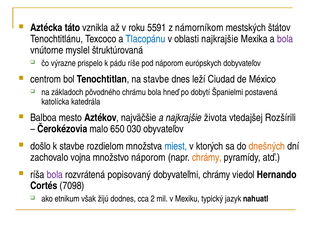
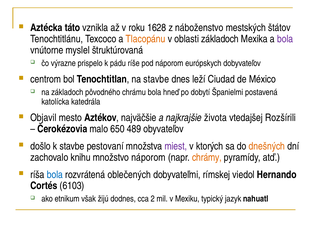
5591: 5591 -> 1628
námorníkom: námorníkom -> náboženstvo
Tlacopánu colour: blue -> orange
oblasti najkrajšie: najkrajšie -> základoch
Balboa: Balboa -> Objavil
030: 030 -> 489
rozdielom: rozdielom -> pestovaní
miest colour: blue -> purple
vojna: vojna -> knihu
bola at (55, 175) colour: purple -> blue
popisovaný: popisovaný -> oblečených
dobyvateľmi chrámy: chrámy -> rímskej
7098: 7098 -> 6103
